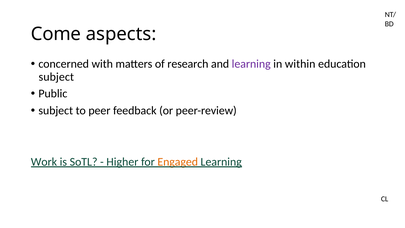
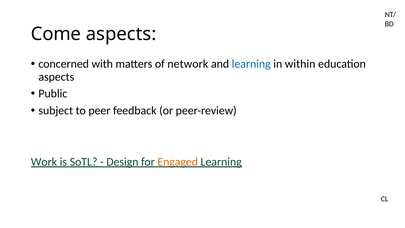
research: research -> network
learning at (251, 64) colour: purple -> blue
subject at (56, 77): subject -> aspects
Higher: Higher -> Design
